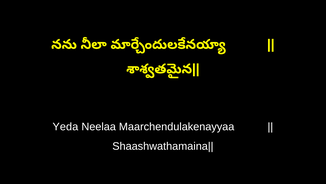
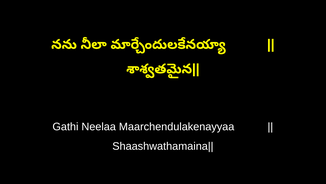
Yeda: Yeda -> Gathi
